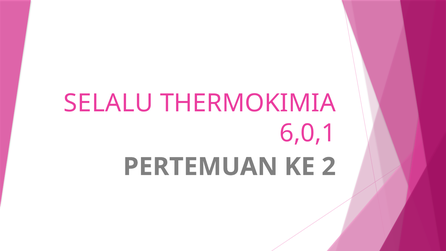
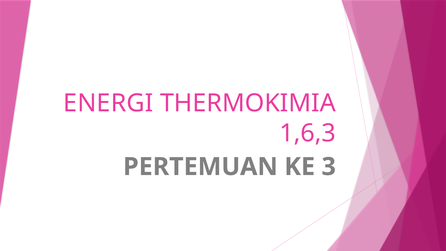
SELALU: SELALU -> ENERGI
6,0,1: 6,0,1 -> 1,6,3
2: 2 -> 3
